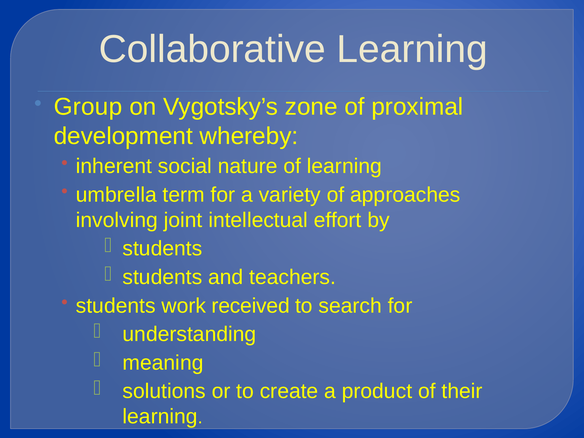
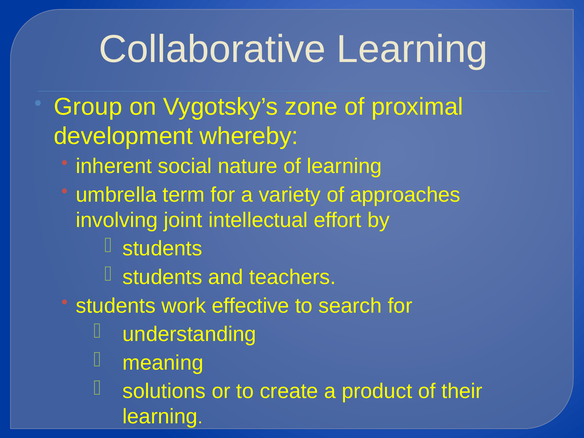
received: received -> effective
